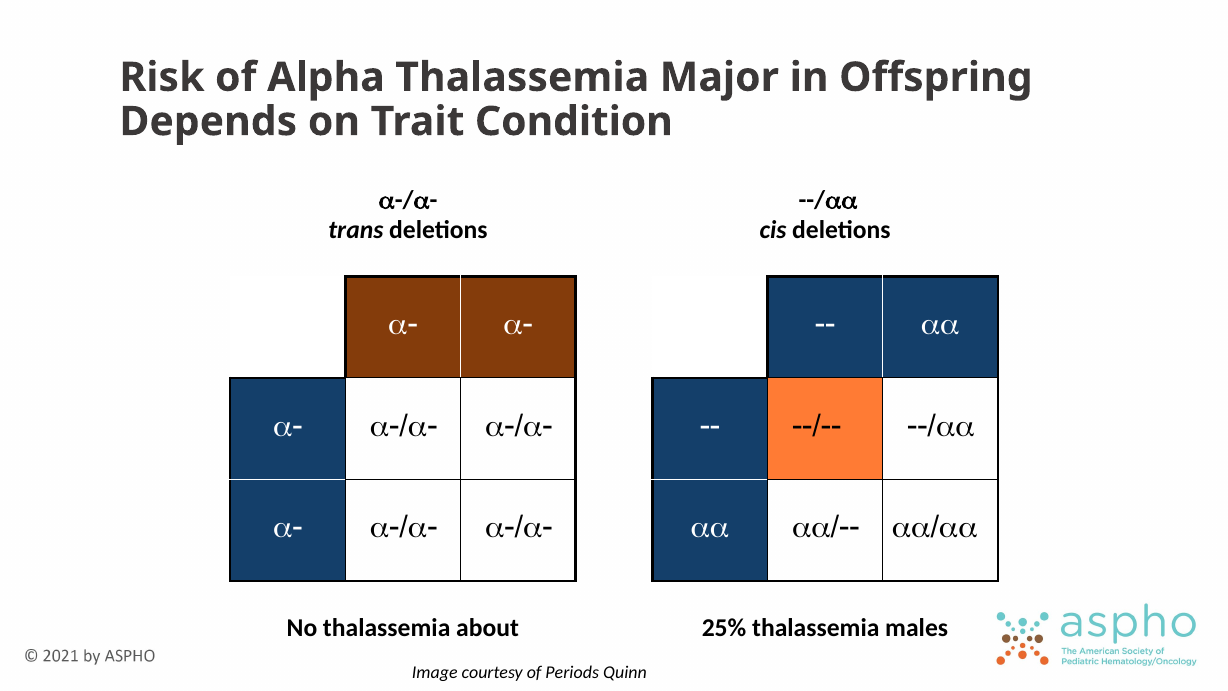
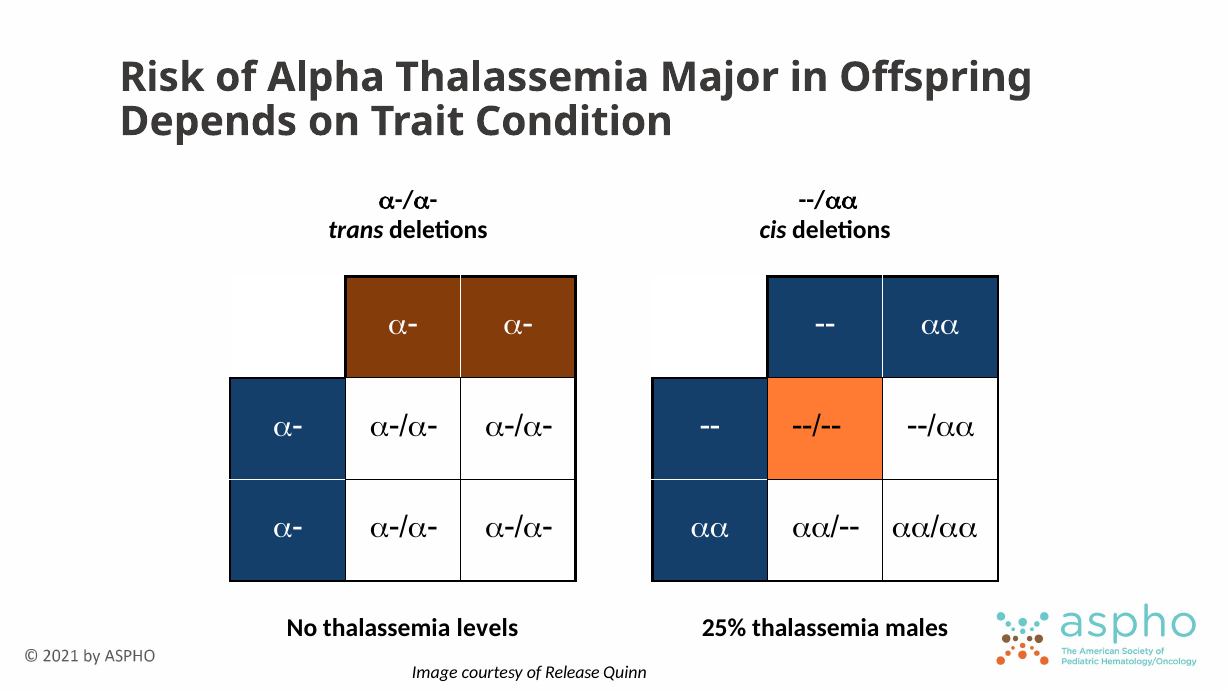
about: about -> levels
Periods: Periods -> Release
